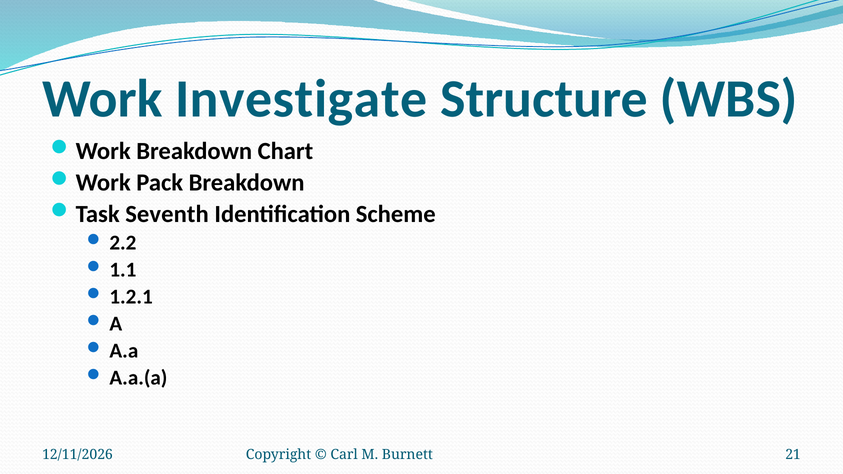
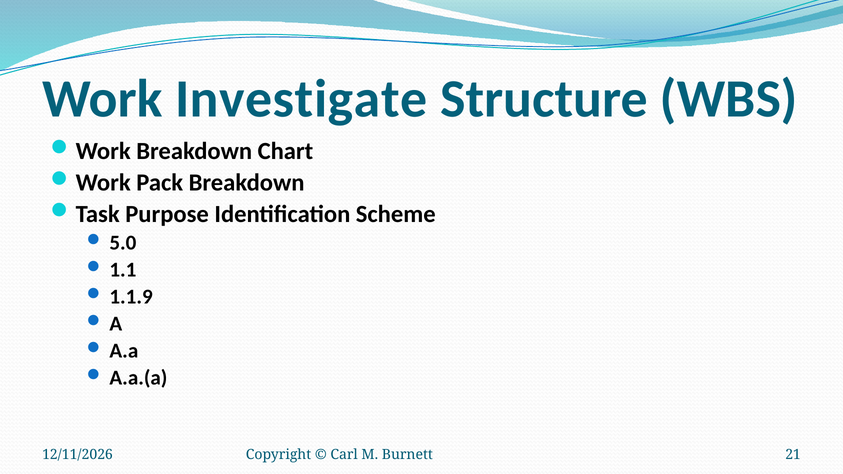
Seventh: Seventh -> Purpose
2.2: 2.2 -> 5.0
1.2.1: 1.2.1 -> 1.1.9
